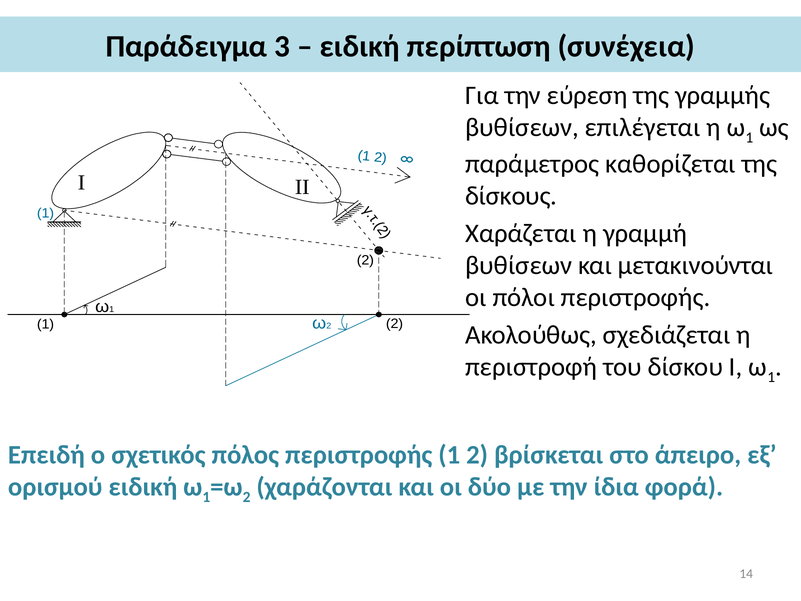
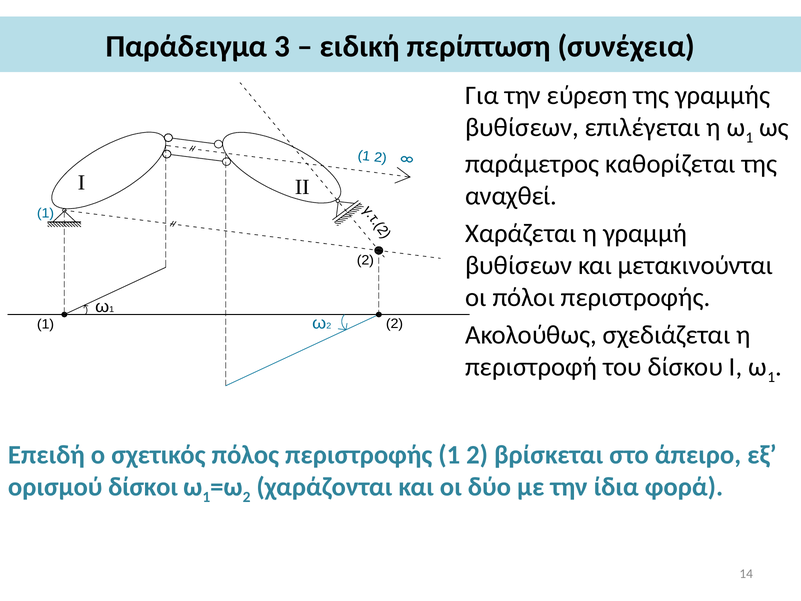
δίσκους: δίσκους -> αναχθεί
ορισμού ειδική: ειδική -> δίσκοι
